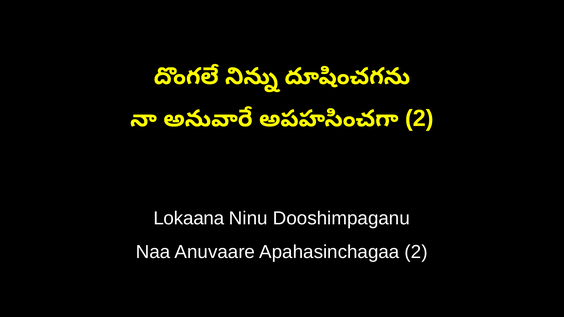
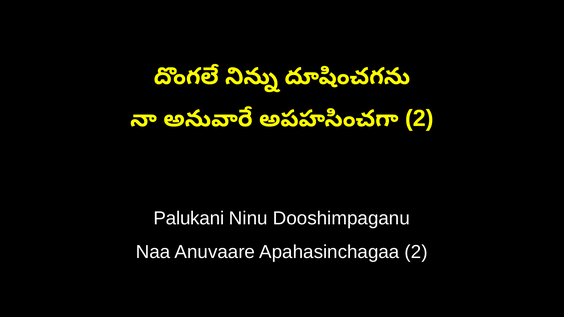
Lokaana: Lokaana -> Palukani
